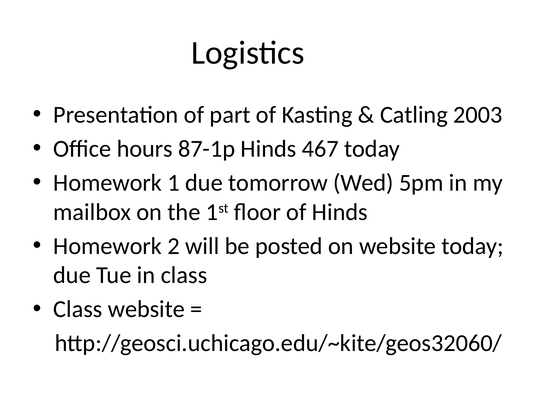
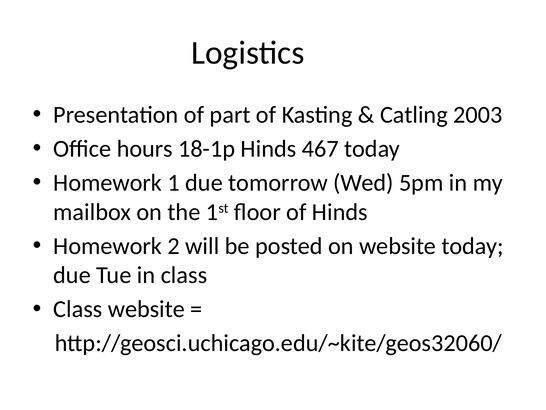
87-1p: 87-1p -> 18-1p
